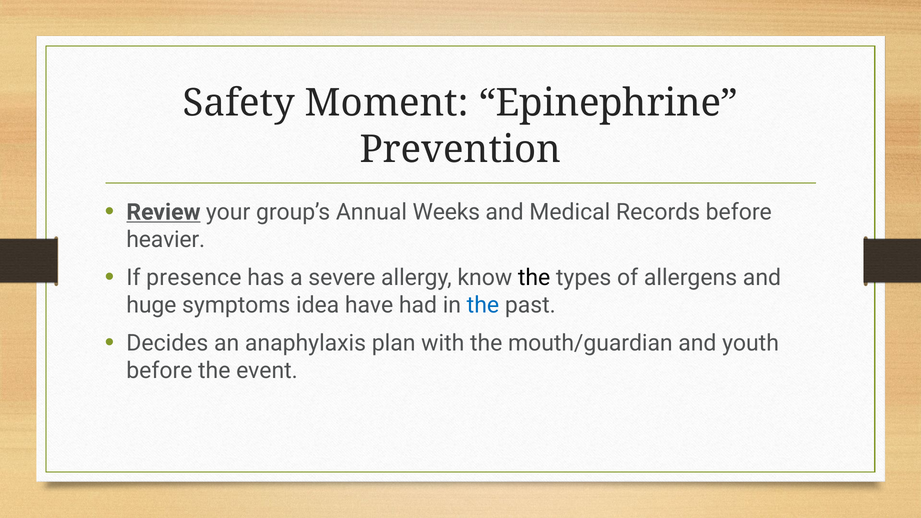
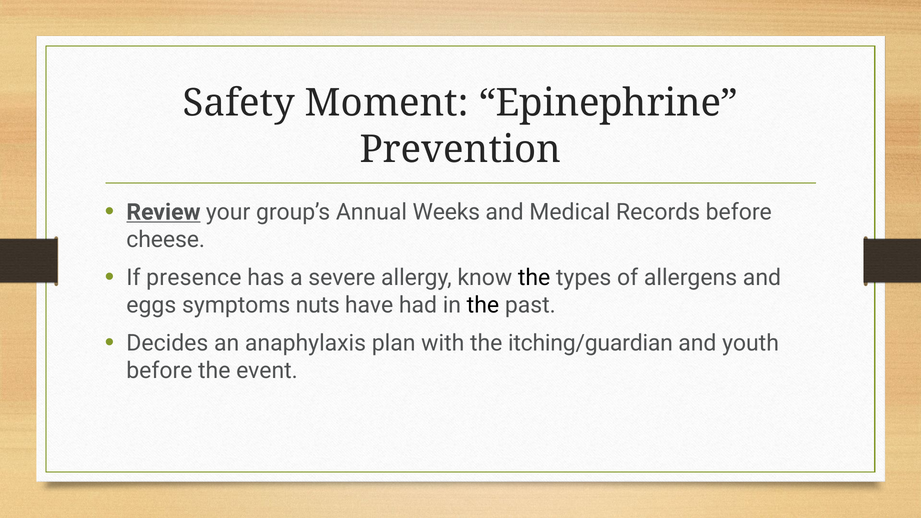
heavier: heavier -> cheese
huge: huge -> eggs
idea: idea -> nuts
the at (483, 305) colour: blue -> black
mouth/guardian: mouth/guardian -> itching/guardian
